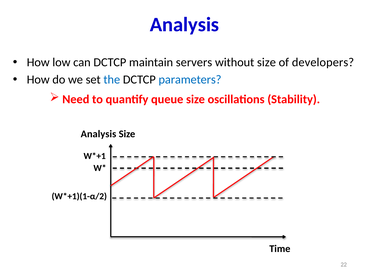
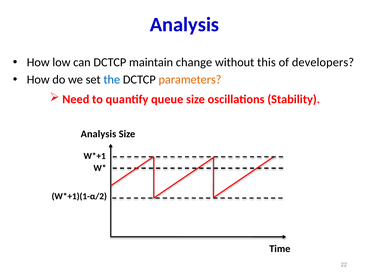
servers: servers -> change
without size: size -> this
parameters colour: blue -> orange
